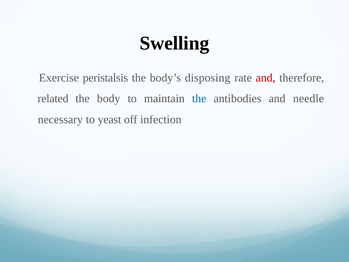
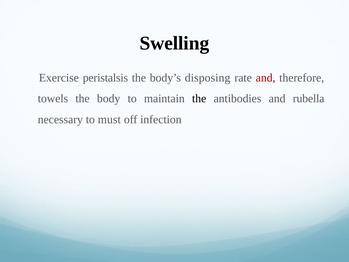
related: related -> towels
the at (199, 99) colour: blue -> black
needle: needle -> rubella
yeast: yeast -> must
